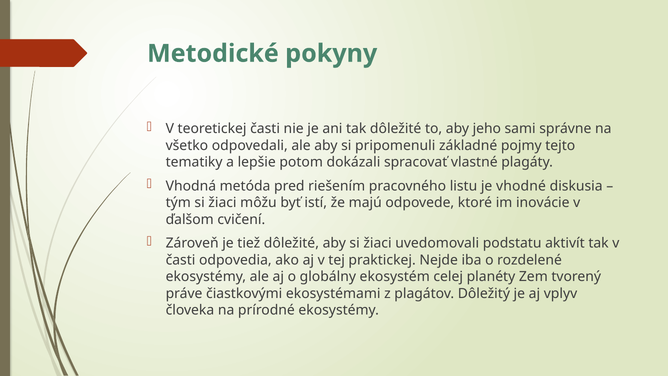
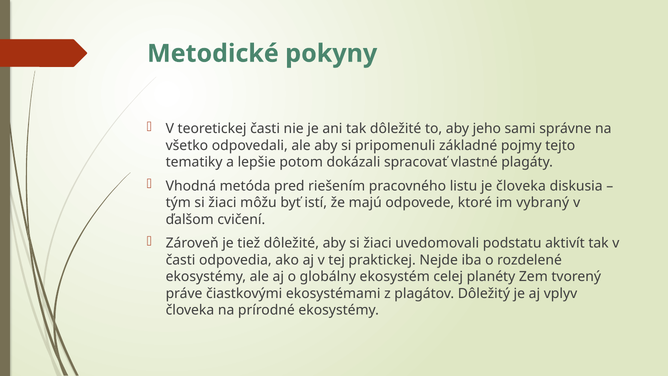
je vhodné: vhodné -> človeka
inovácie: inovácie -> vybraný
